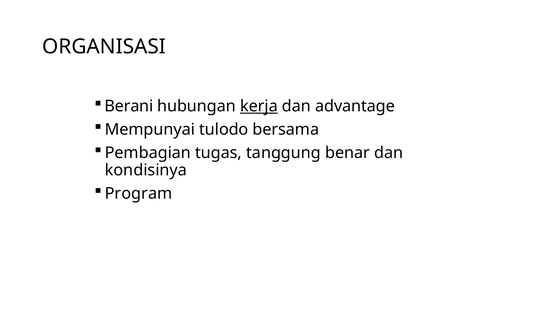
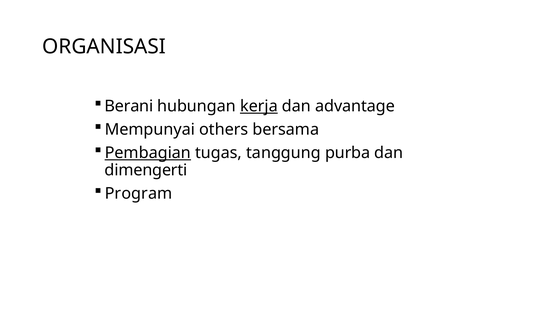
tulodo: tulodo -> others
Pembagian underline: none -> present
benar: benar -> purba
kondisinya: kondisinya -> dimengerti
